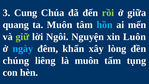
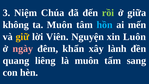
Cung: Cung -> Niệm
quang: quang -> không
giữ colour: light green -> yellow
Ngôi: Ngôi -> Viên
ngày colour: light blue -> pink
lòng: lòng -> lành
chúng: chúng -> quang
tụng: tụng -> sang
